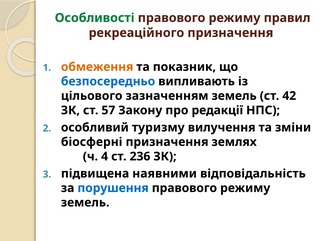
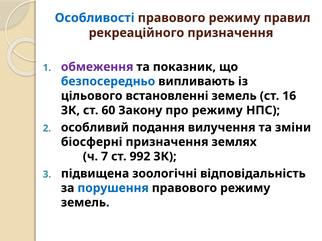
Особливості colour: green -> blue
обмеження colour: orange -> purple
зазначенням: зазначенням -> встановленні
42: 42 -> 16
57: 57 -> 60
про редакції: редакції -> режиму
туризму: туризму -> подання
4: 4 -> 7
236: 236 -> 992
наявними: наявними -> зоологічні
